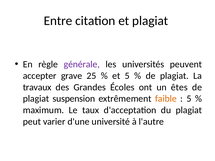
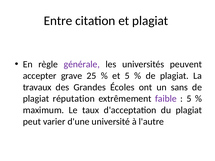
êtes: êtes -> sans
suspension: suspension -> réputation
faible colour: orange -> purple
